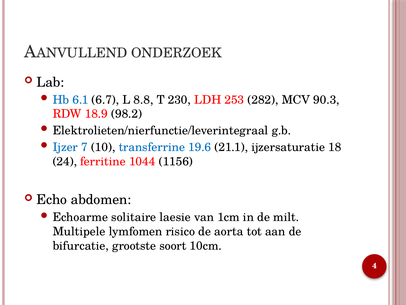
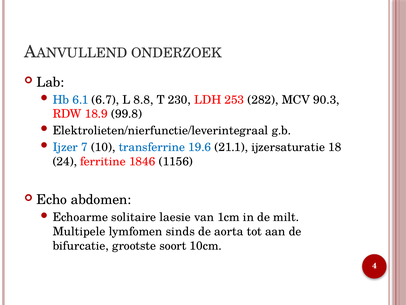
98.2: 98.2 -> 99.8
1044: 1044 -> 1846
risico: risico -> sinds
